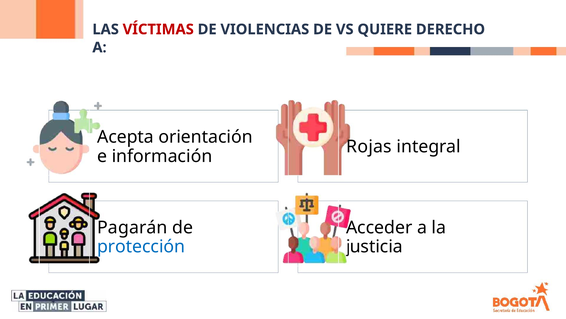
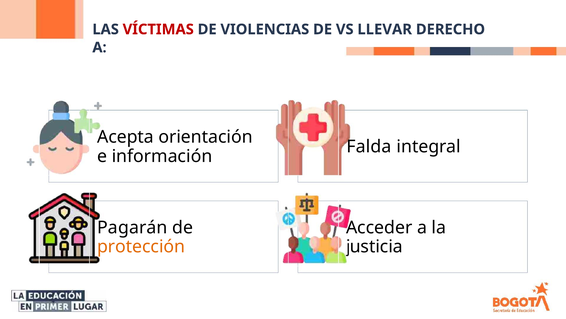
QUIERE: QUIERE -> LLEVAR
Rojas: Rojas -> Falda
protección colour: blue -> orange
